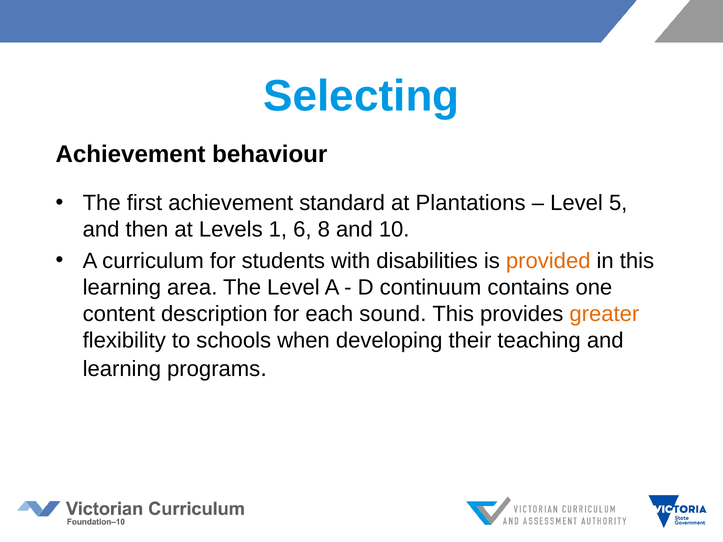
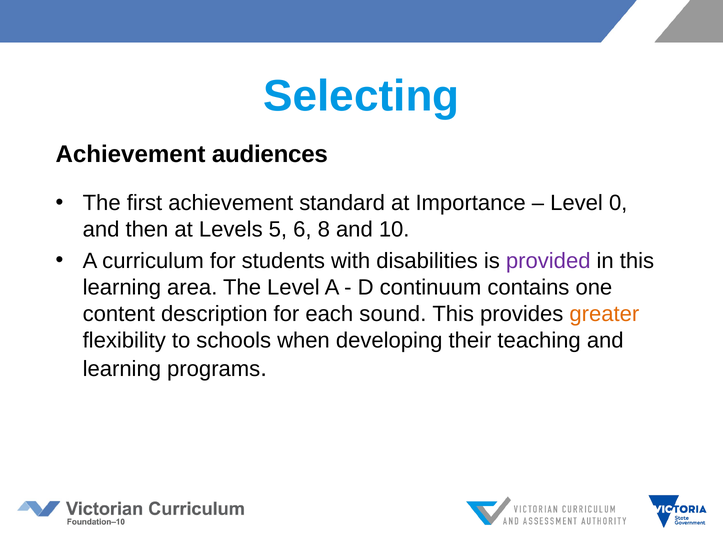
behaviour: behaviour -> audiences
Plantations: Plantations -> Importance
5: 5 -> 0
1: 1 -> 5
provided colour: orange -> purple
